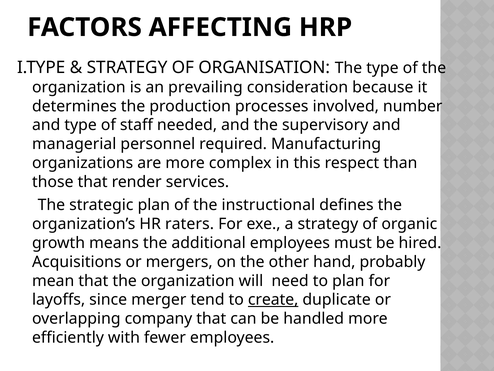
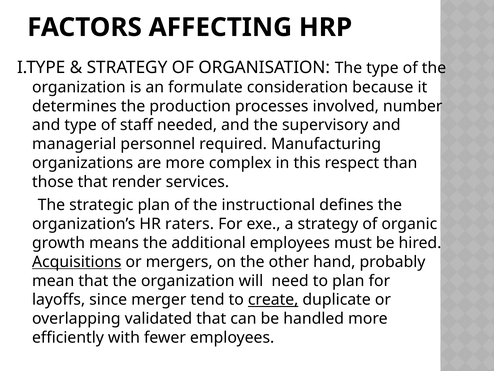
prevailing: prevailing -> formulate
Acquisitions underline: none -> present
company: company -> validated
